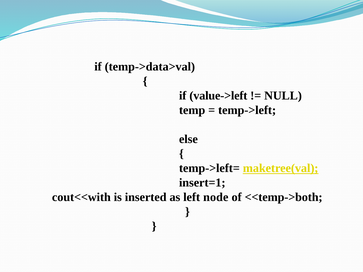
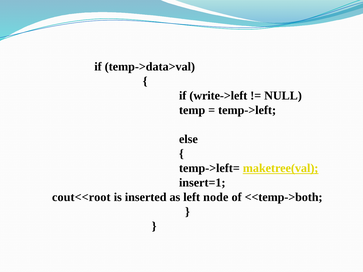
value->left: value->left -> write->left
cout<<with: cout<<with -> cout<<root
